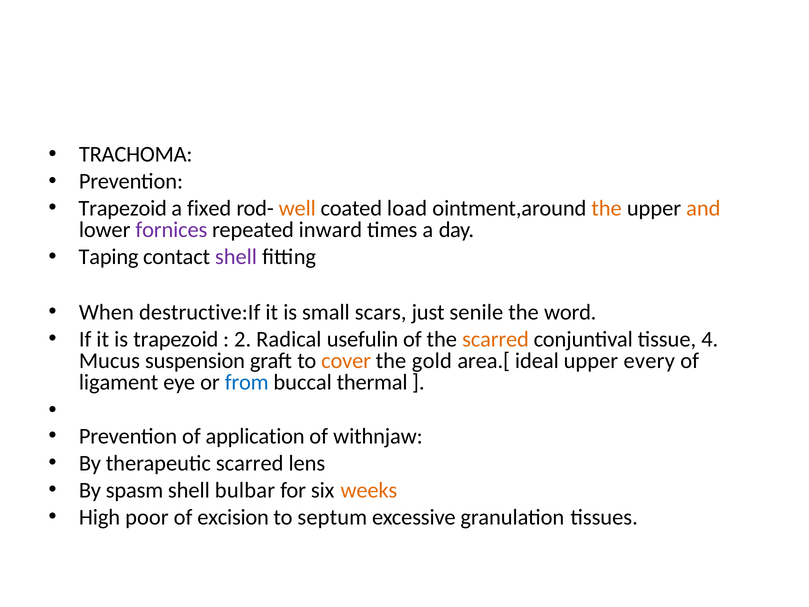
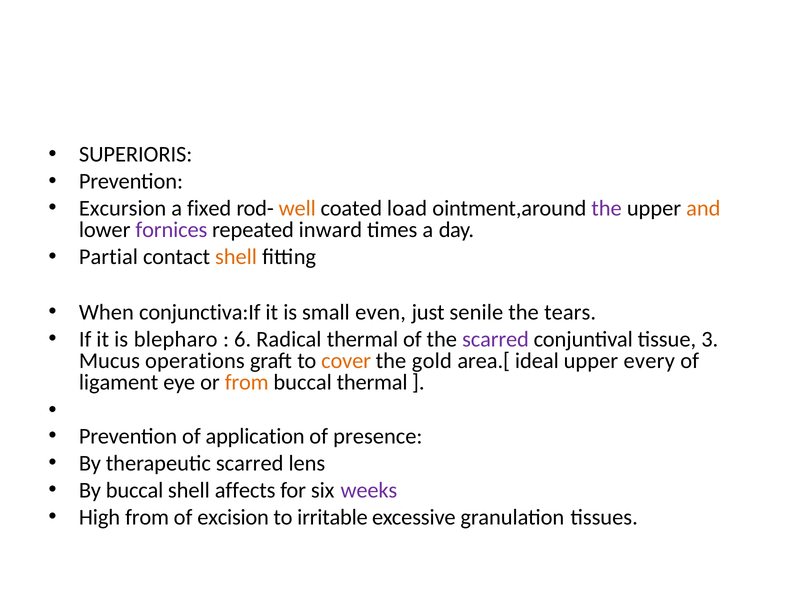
TRACHOMA: TRACHOMA -> SUPERIORIS
Trapezoid at (123, 208): Trapezoid -> Excursion
the at (607, 208) colour: orange -> purple
Taping: Taping -> Partial
shell at (236, 257) colour: purple -> orange
destructive:If: destructive:If -> conjunctiva:If
scars: scars -> even
word: word -> tears
is trapezoid: trapezoid -> blepharo
2: 2 -> 6
Radical usefulin: usefulin -> thermal
scarred at (496, 339) colour: orange -> purple
4: 4 -> 3
suspension: suspension -> operations
from at (247, 382) colour: blue -> orange
withnjaw: withnjaw -> presence
By spasm: spasm -> buccal
bulbar: bulbar -> affects
weeks colour: orange -> purple
High poor: poor -> from
septum: septum -> irritable
